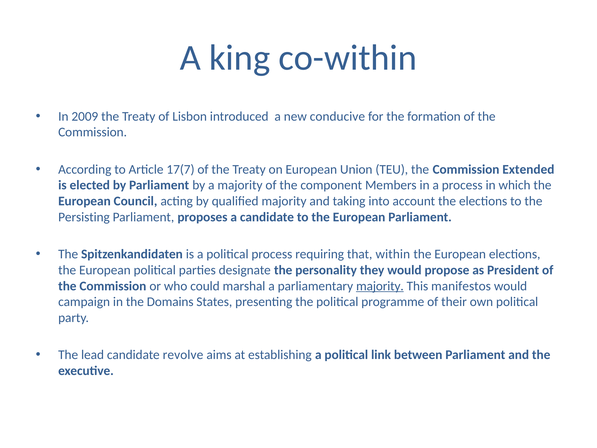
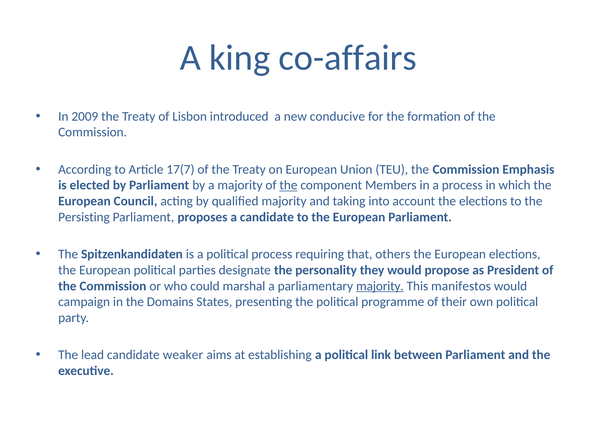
co-within: co-within -> co-affairs
Extended: Extended -> Emphasis
the at (288, 185) underline: none -> present
within: within -> others
revolve: revolve -> weaker
